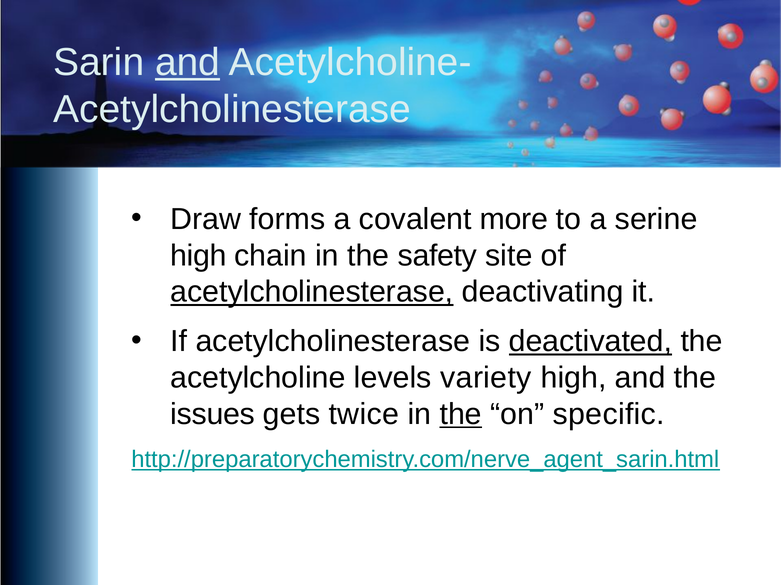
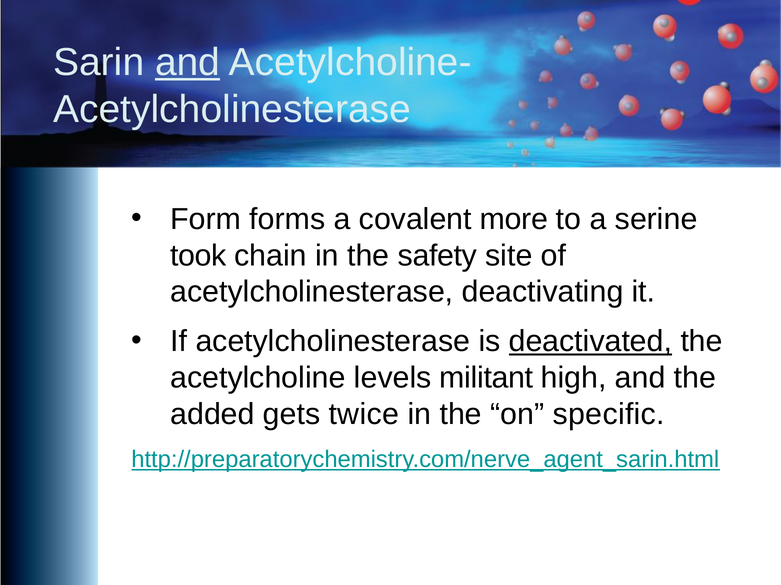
Draw: Draw -> Form
high at (198, 256): high -> took
acetylcholinesterase at (312, 292) underline: present -> none
variety: variety -> militant
issues: issues -> added
the at (461, 415) underline: present -> none
